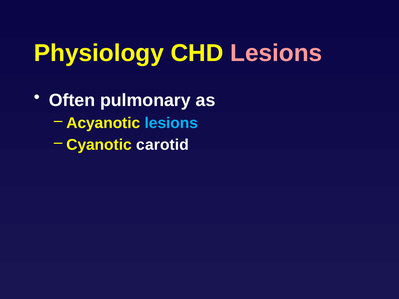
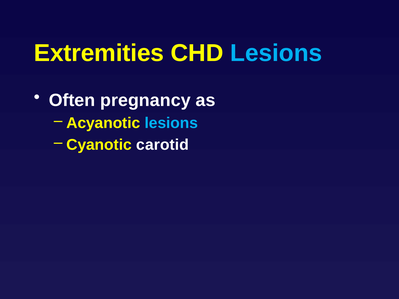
Physiology: Physiology -> Extremities
Lesions at (276, 53) colour: pink -> light blue
pulmonary: pulmonary -> pregnancy
